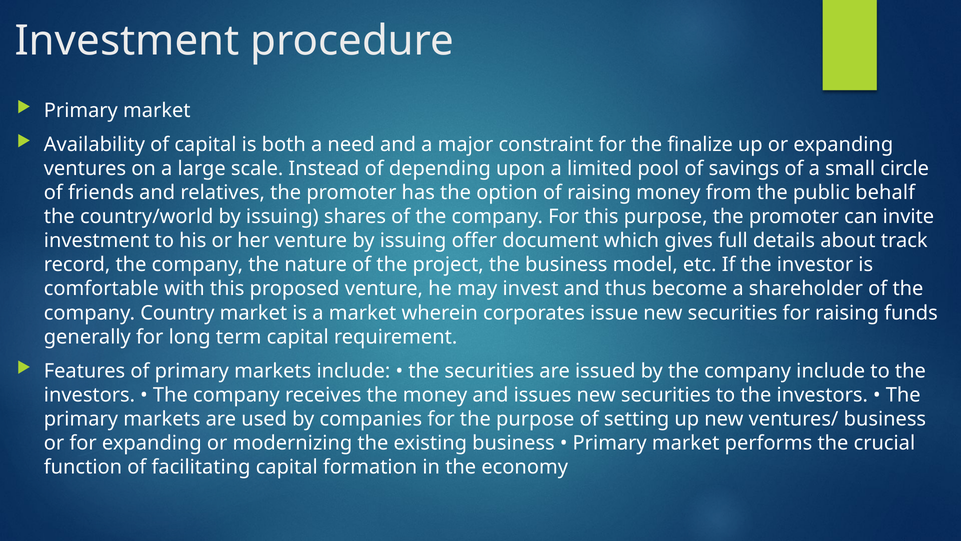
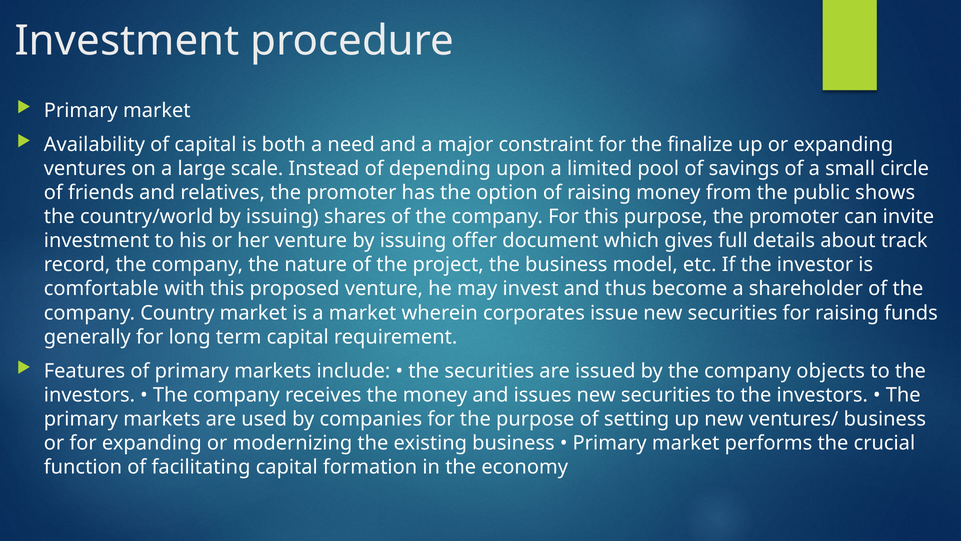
behalf: behalf -> shows
company include: include -> objects
